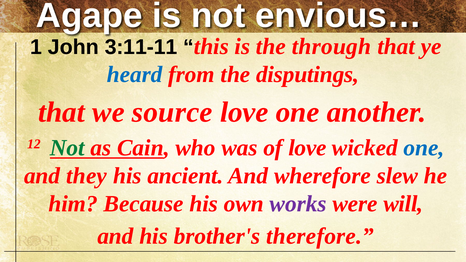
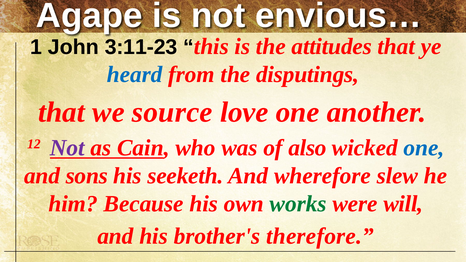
3:11-11: 3:11-11 -> 3:11-23
through: through -> attitudes
Not at (67, 148) colour: green -> purple
of love: love -> also
they: they -> sons
ancient: ancient -> seeketh
works colour: purple -> green
